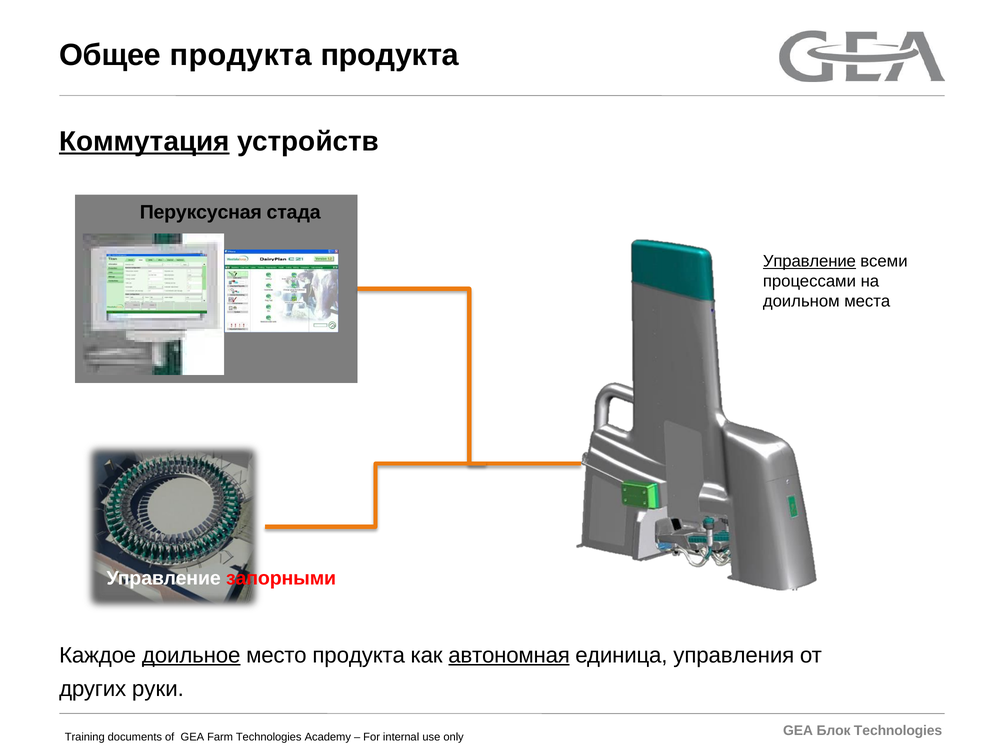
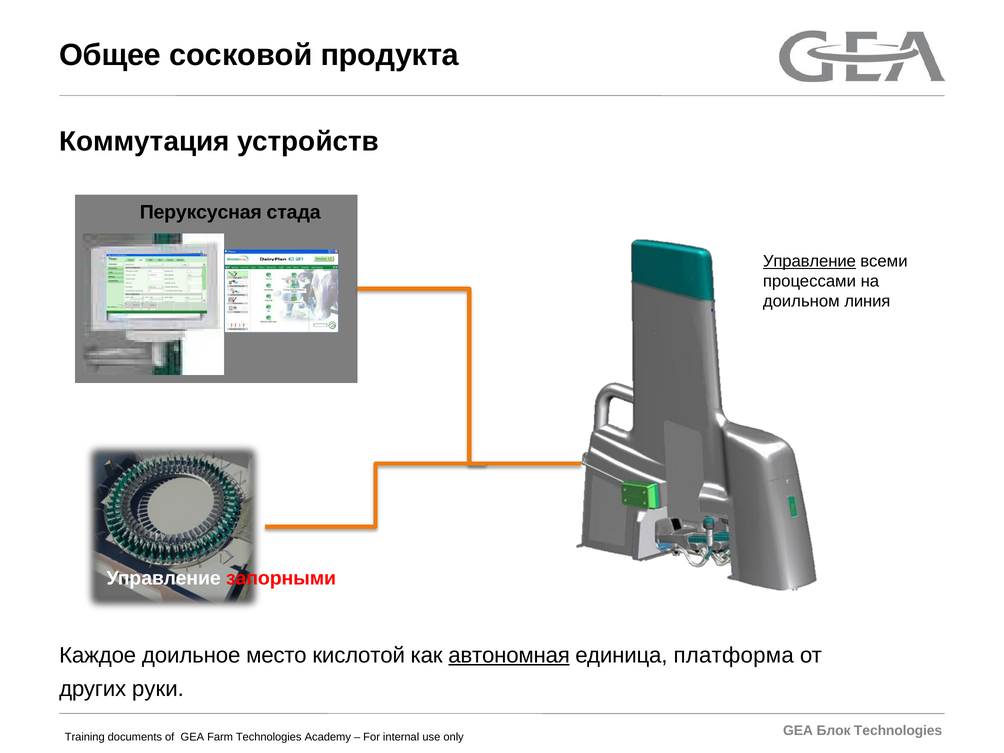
Общее продукта: продукта -> сосковой
Коммутация underline: present -> none
места: места -> линия
доильное underline: present -> none
место продукта: продукта -> кислотой
управления: управления -> платформа
